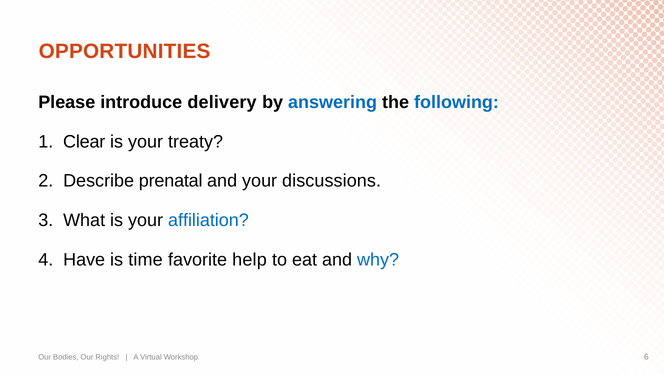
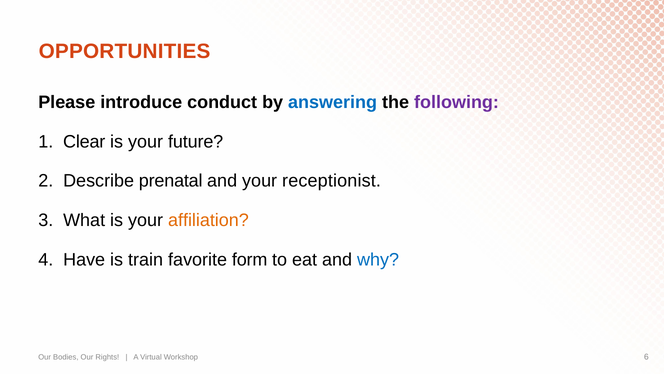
delivery: delivery -> conduct
following colour: blue -> purple
treaty: treaty -> future
discussions: discussions -> receptionist
affiliation colour: blue -> orange
time: time -> train
help: help -> form
